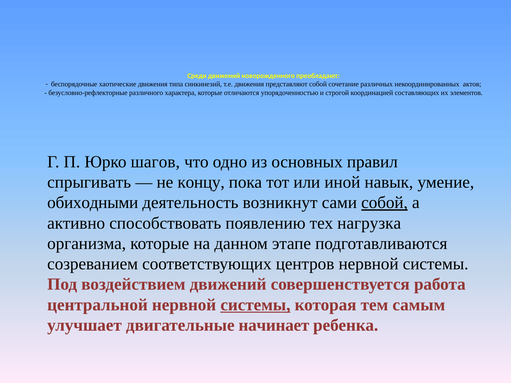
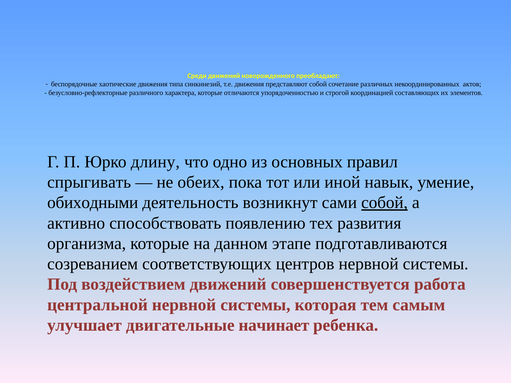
шагов: шагов -> длину
концу: концу -> обеих
нагрузка: нагрузка -> развития
системы at (255, 305) underline: present -> none
